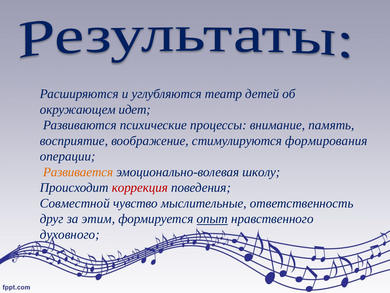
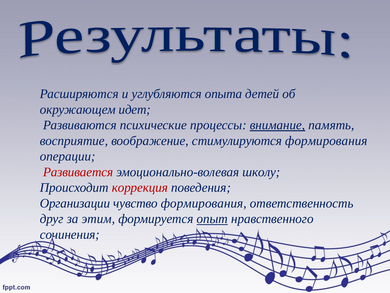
театр: театр -> опыта
внимание underline: none -> present
Развивается colour: orange -> red
Совместной: Совместной -> Организации
чувство мыслительные: мыслительные -> формирования
духовного: духовного -> сочинения
